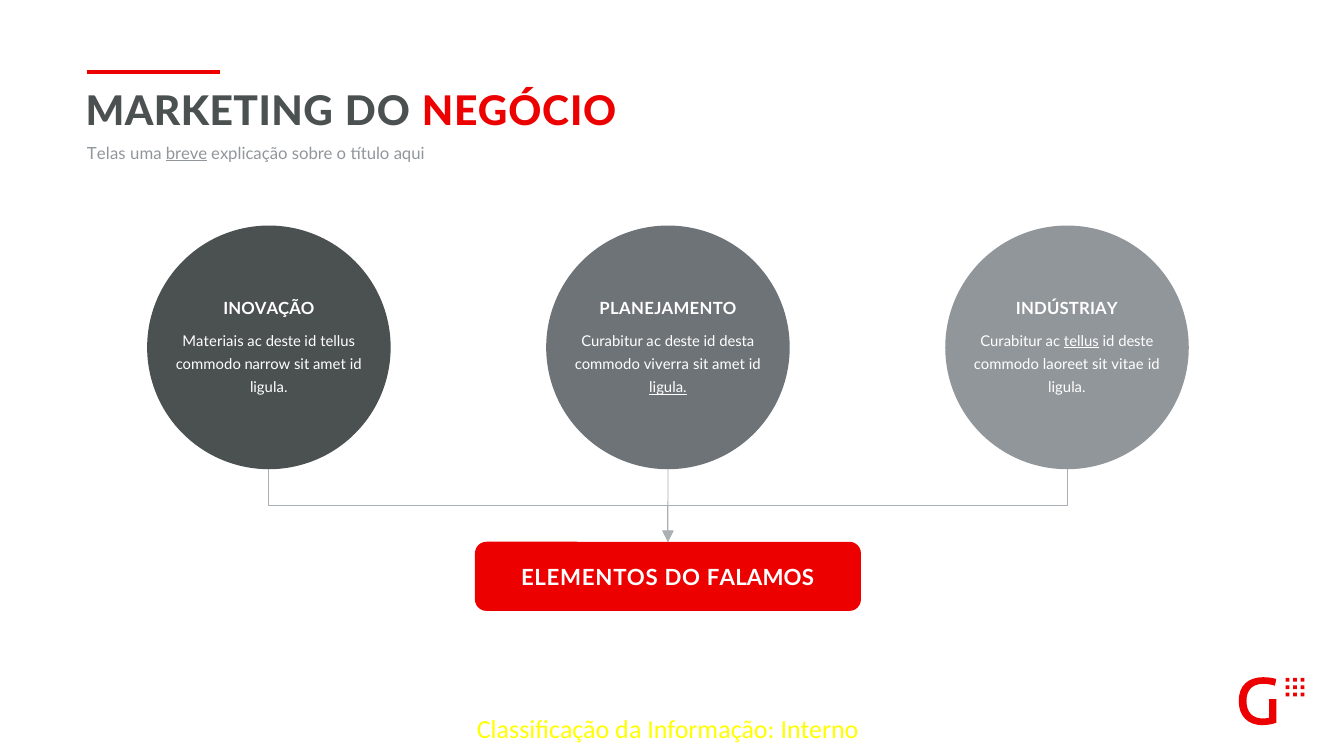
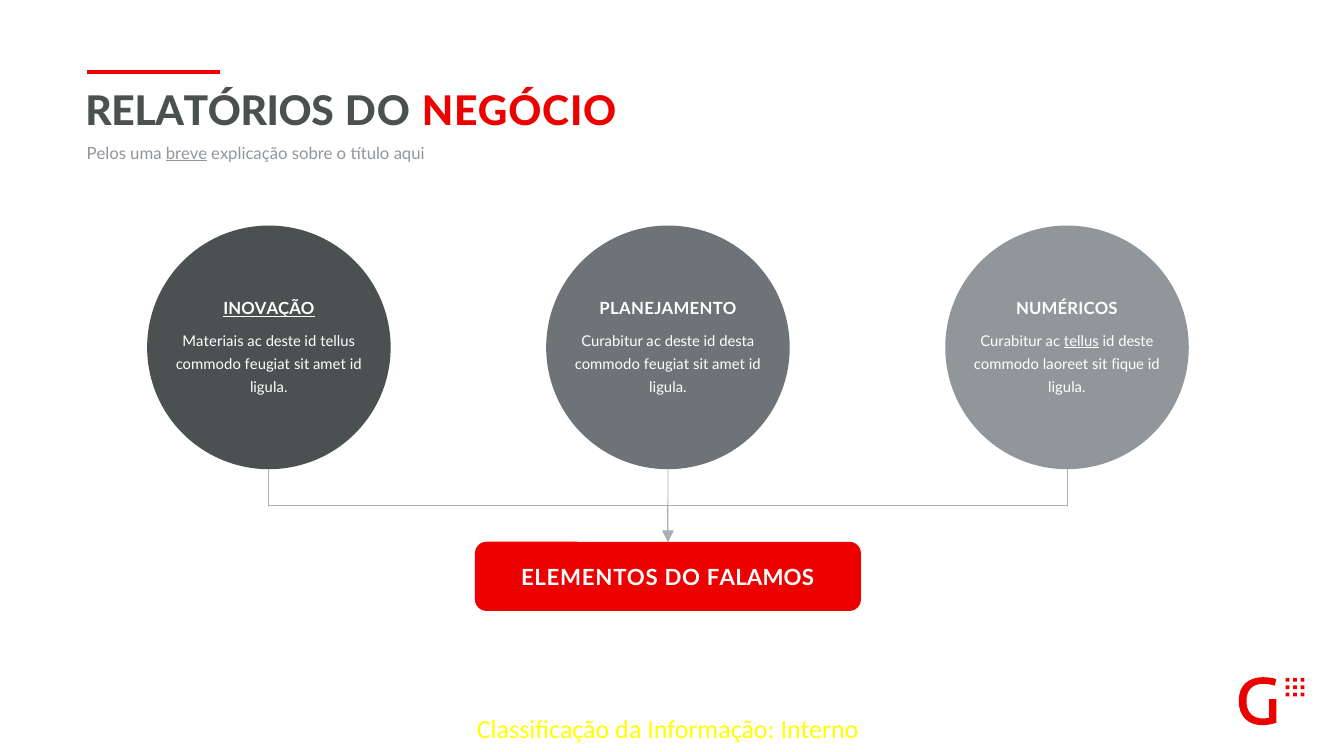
MARKETING: MARKETING -> RELATÓRIOS
Telas: Telas -> Pelos
INOVAÇÃO underline: none -> present
INDÚSTRIAY: INDÚSTRIAY -> NUMÉRICOS
narrow at (267, 364): narrow -> feugiat
viverra at (666, 364): viverra -> feugiat
vitae: vitae -> fique
ligula at (668, 387) underline: present -> none
